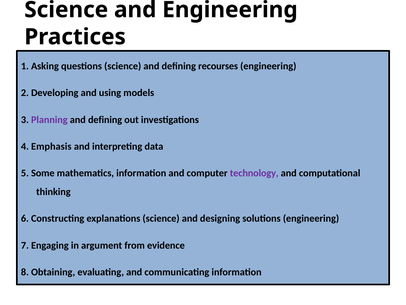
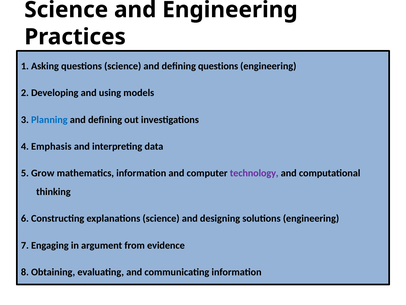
defining recourses: recourses -> questions
Planning colour: purple -> blue
Some: Some -> Grow
